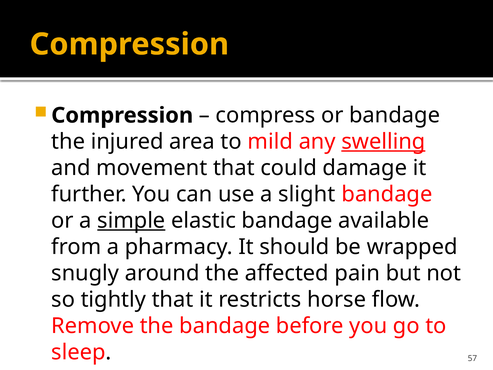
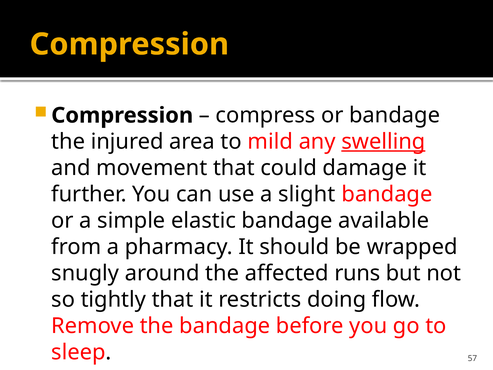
simple underline: present -> none
pain: pain -> runs
horse: horse -> doing
